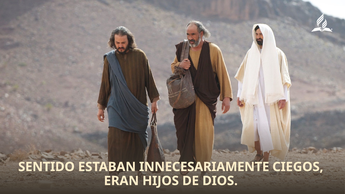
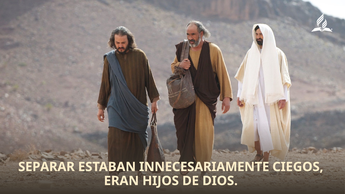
SENTIDO: SENTIDO -> SEPARAR
